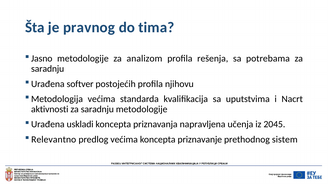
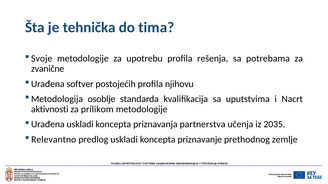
pravnog: pravnog -> tehnička
Jasno: Jasno -> Svoje
analizom: analizom -> upotrebu
saradnju at (48, 69): saradnju -> zvanične
Metodologija većima: većima -> osoblje
saradnju at (97, 110): saradnju -> prilikom
napravljena: napravljena -> partnerstva
2045: 2045 -> 2035
predlog većima: većima -> uskladi
sistem: sistem -> zemlje
